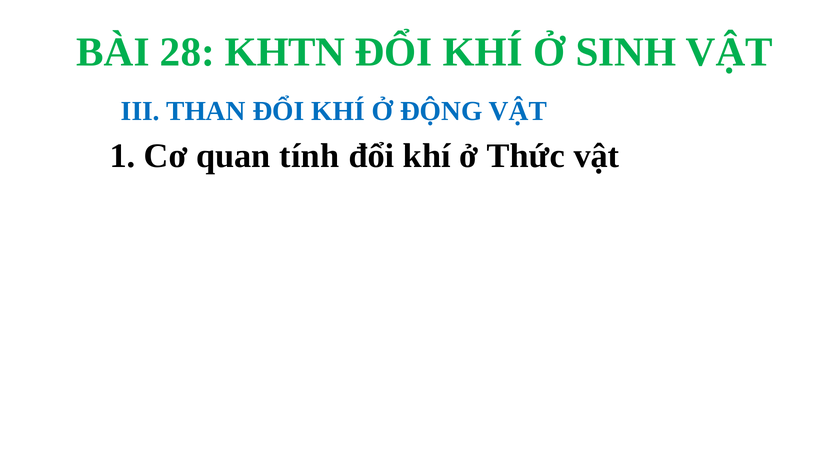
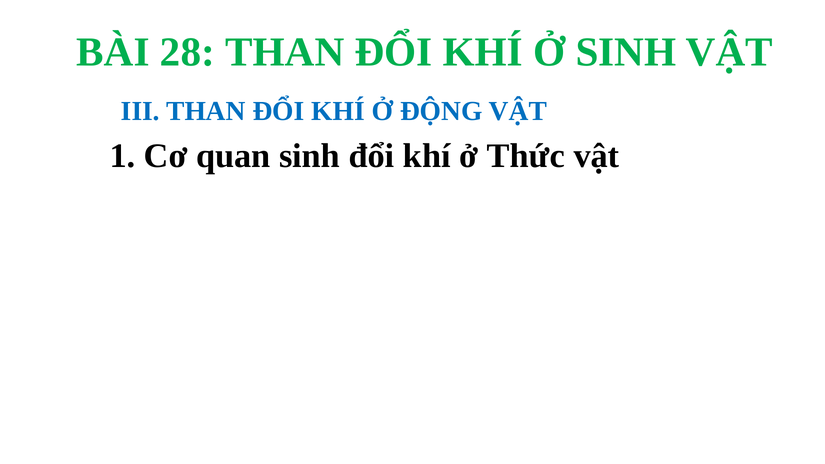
28 KHTN: KHTN -> THAN
quan tính: tính -> sinh
